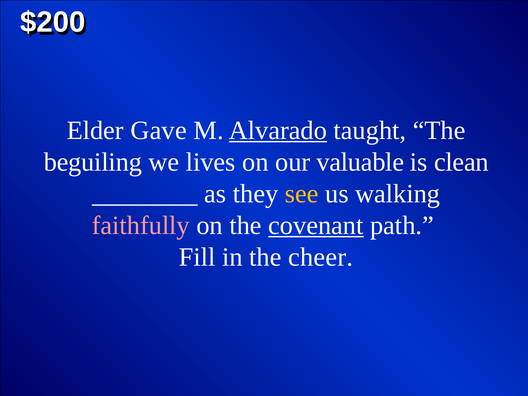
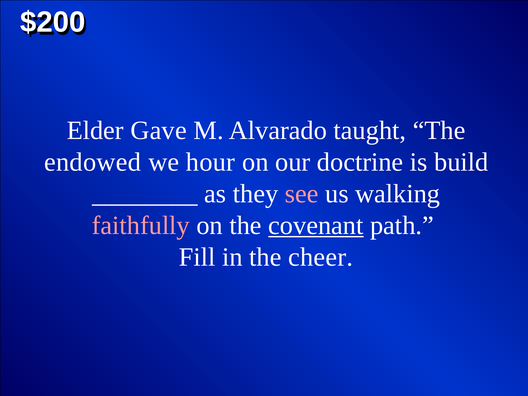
Alvarado underline: present -> none
beguiling: beguiling -> endowed
lives: lives -> hour
valuable: valuable -> doctrine
clean: clean -> build
see colour: yellow -> pink
